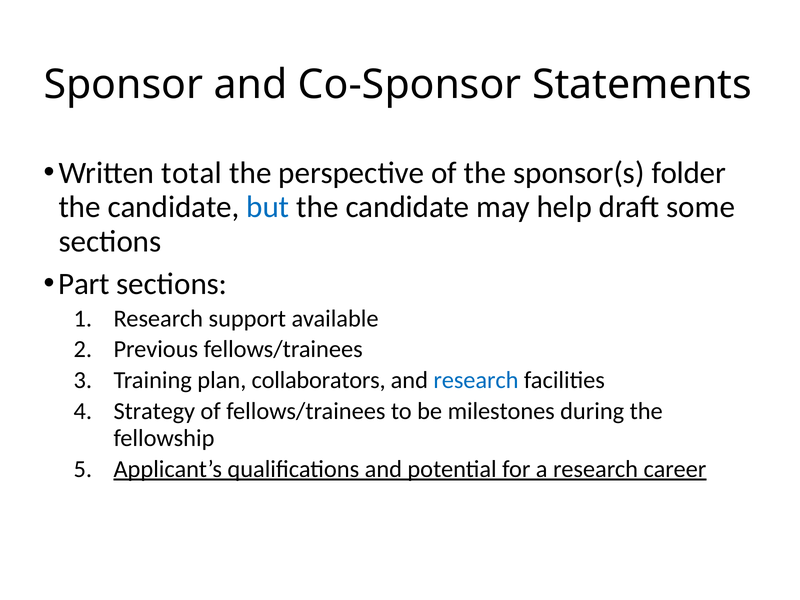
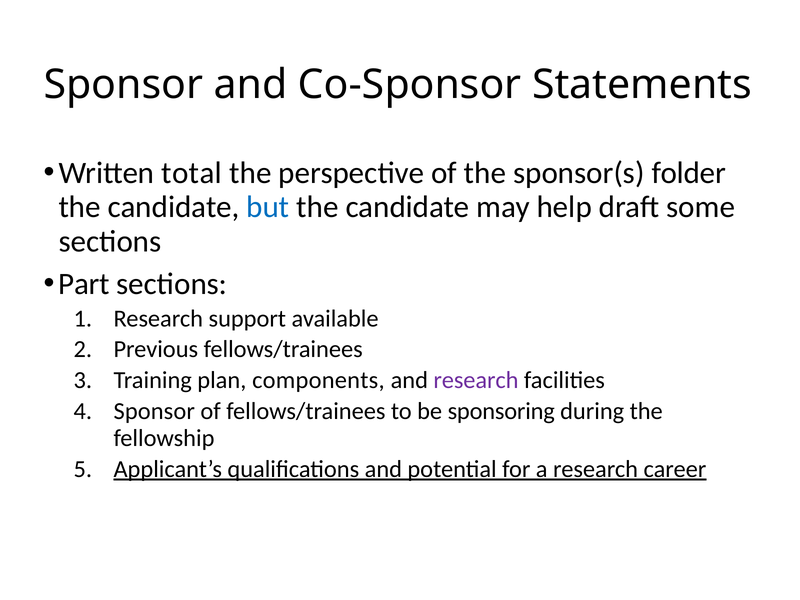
collaborators: collaborators -> components
research at (476, 380) colour: blue -> purple
Strategy at (154, 411): Strategy -> Sponsor
milestones: milestones -> sponsoring
